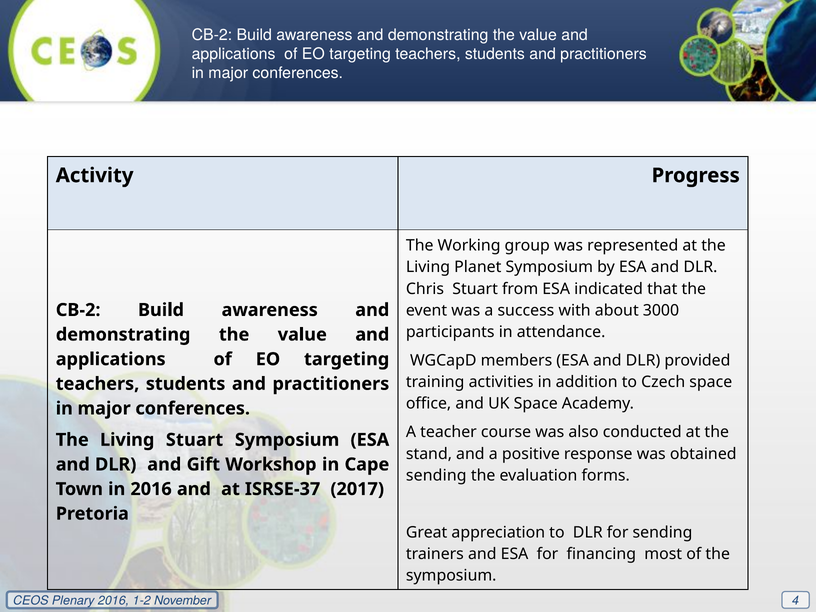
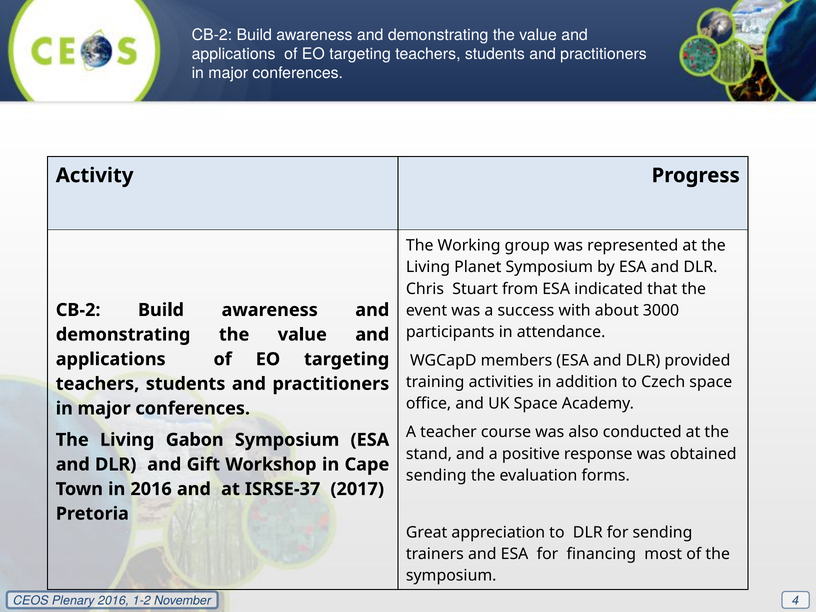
Living Stuart: Stuart -> Gabon
